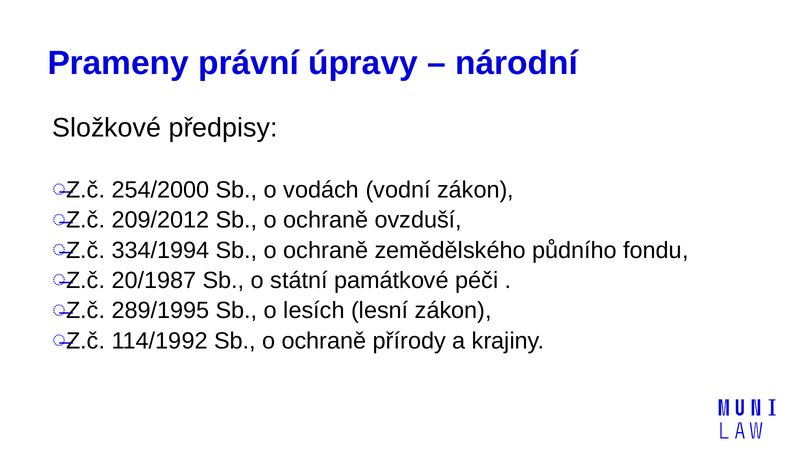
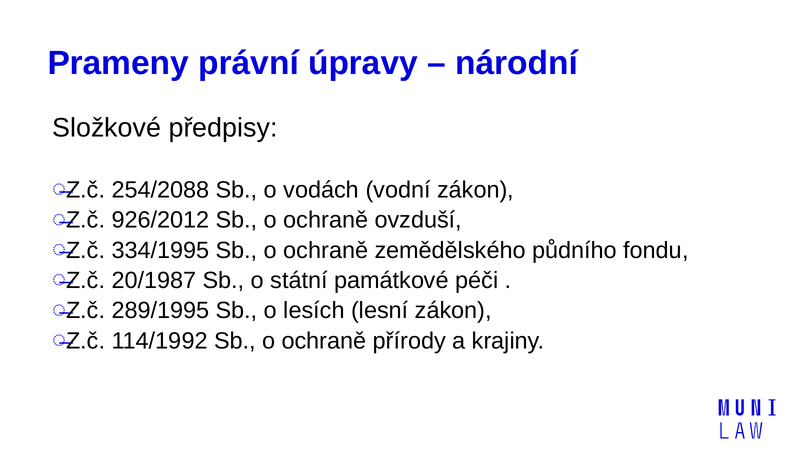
254/2000: 254/2000 -> 254/2088
209/2012: 209/2012 -> 926/2012
334/1994: 334/1994 -> 334/1995
